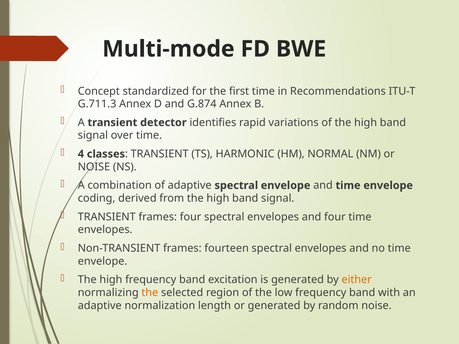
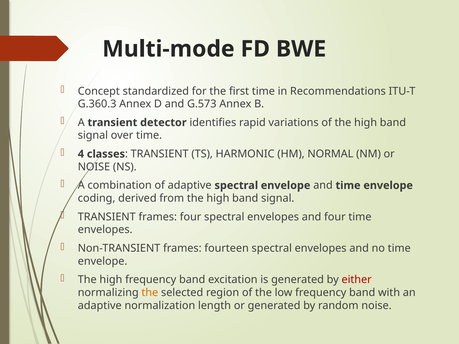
G.711.3: G.711.3 -> G.360.3
G.874: G.874 -> G.573
either colour: orange -> red
